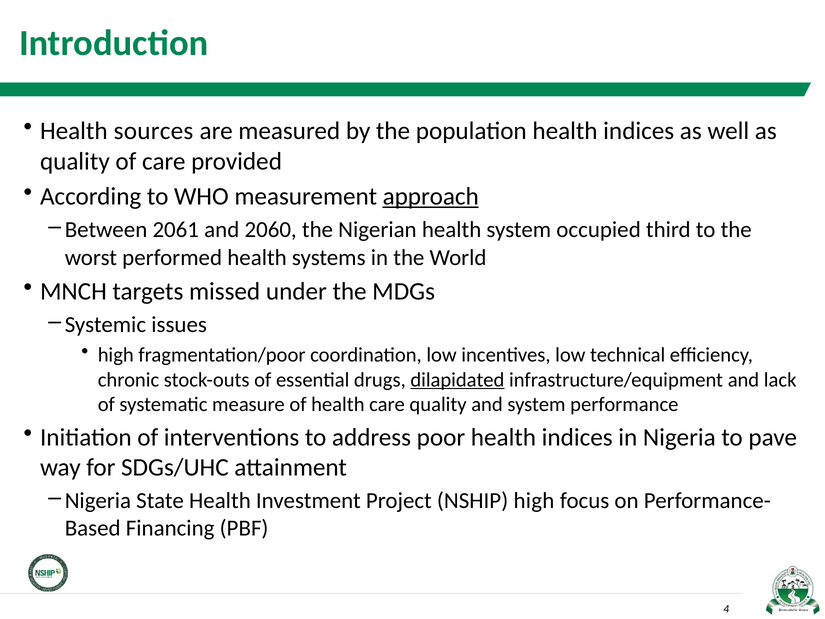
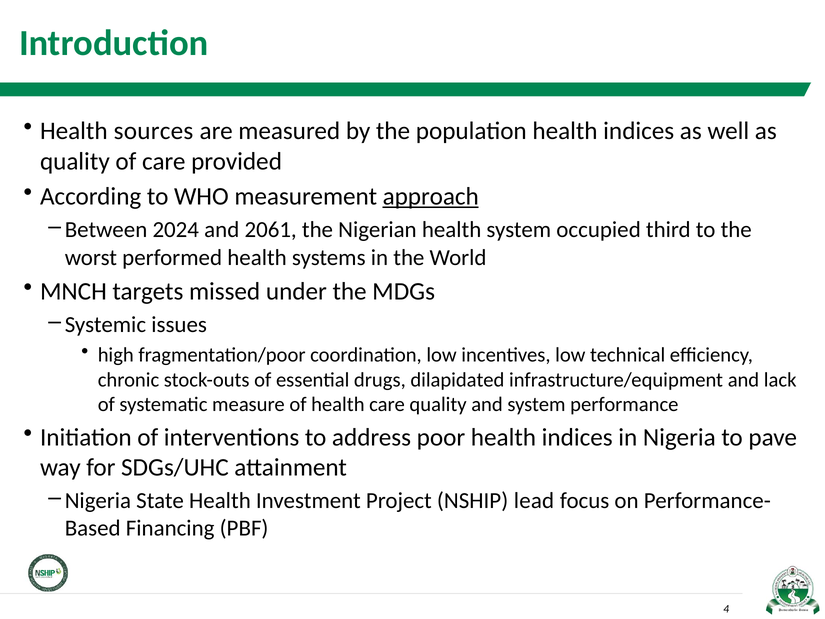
2061: 2061 -> 2024
2060: 2060 -> 2061
dilapidated underline: present -> none
NSHIP high: high -> lead
